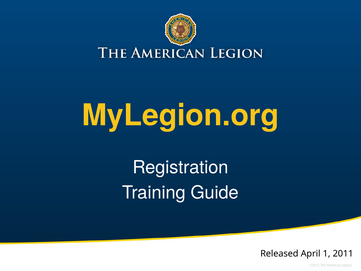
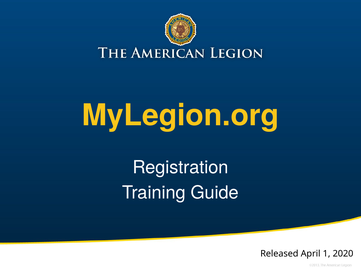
2011: 2011 -> 2020
